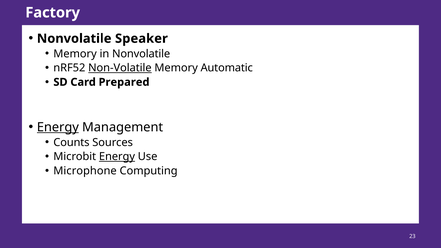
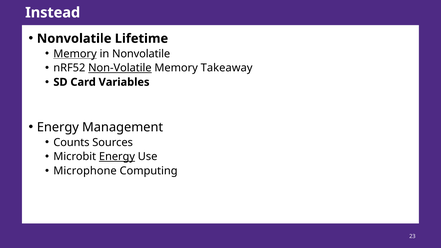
Factory: Factory -> Instead
Speaker: Speaker -> Lifetime
Memory at (75, 54) underline: none -> present
Automatic: Automatic -> Takeaway
Prepared: Prepared -> Variables
Energy at (58, 127) underline: present -> none
